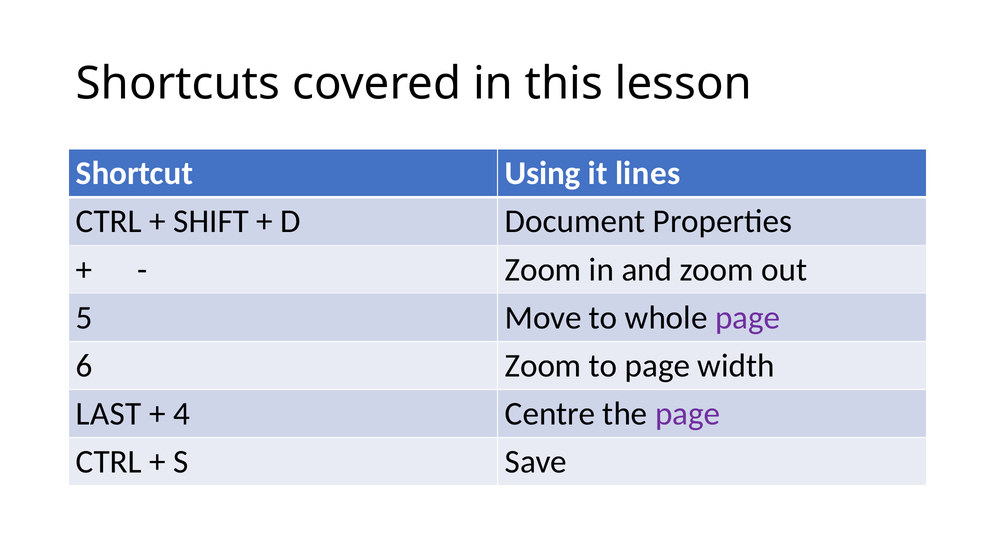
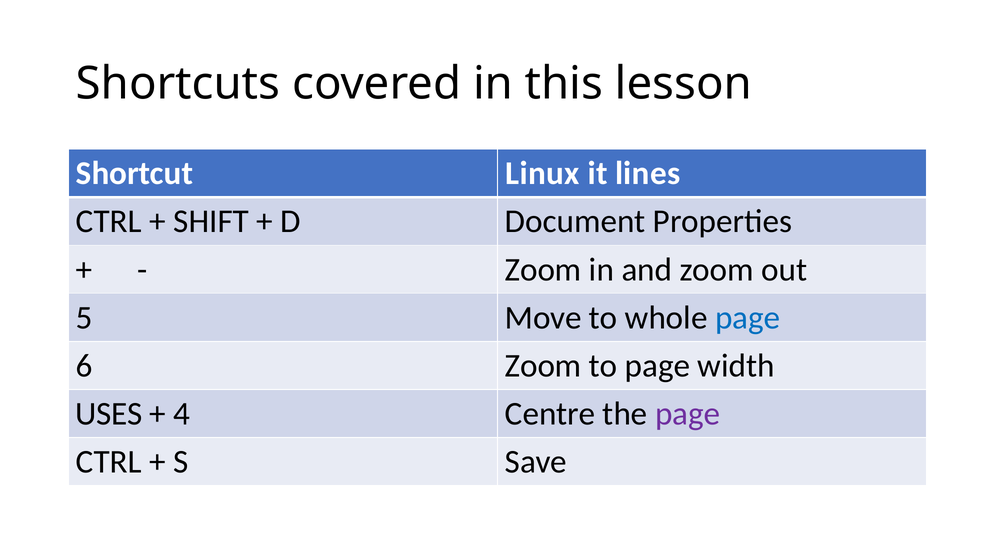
Using: Using -> Linux
page at (748, 317) colour: purple -> blue
LAST: LAST -> USES
